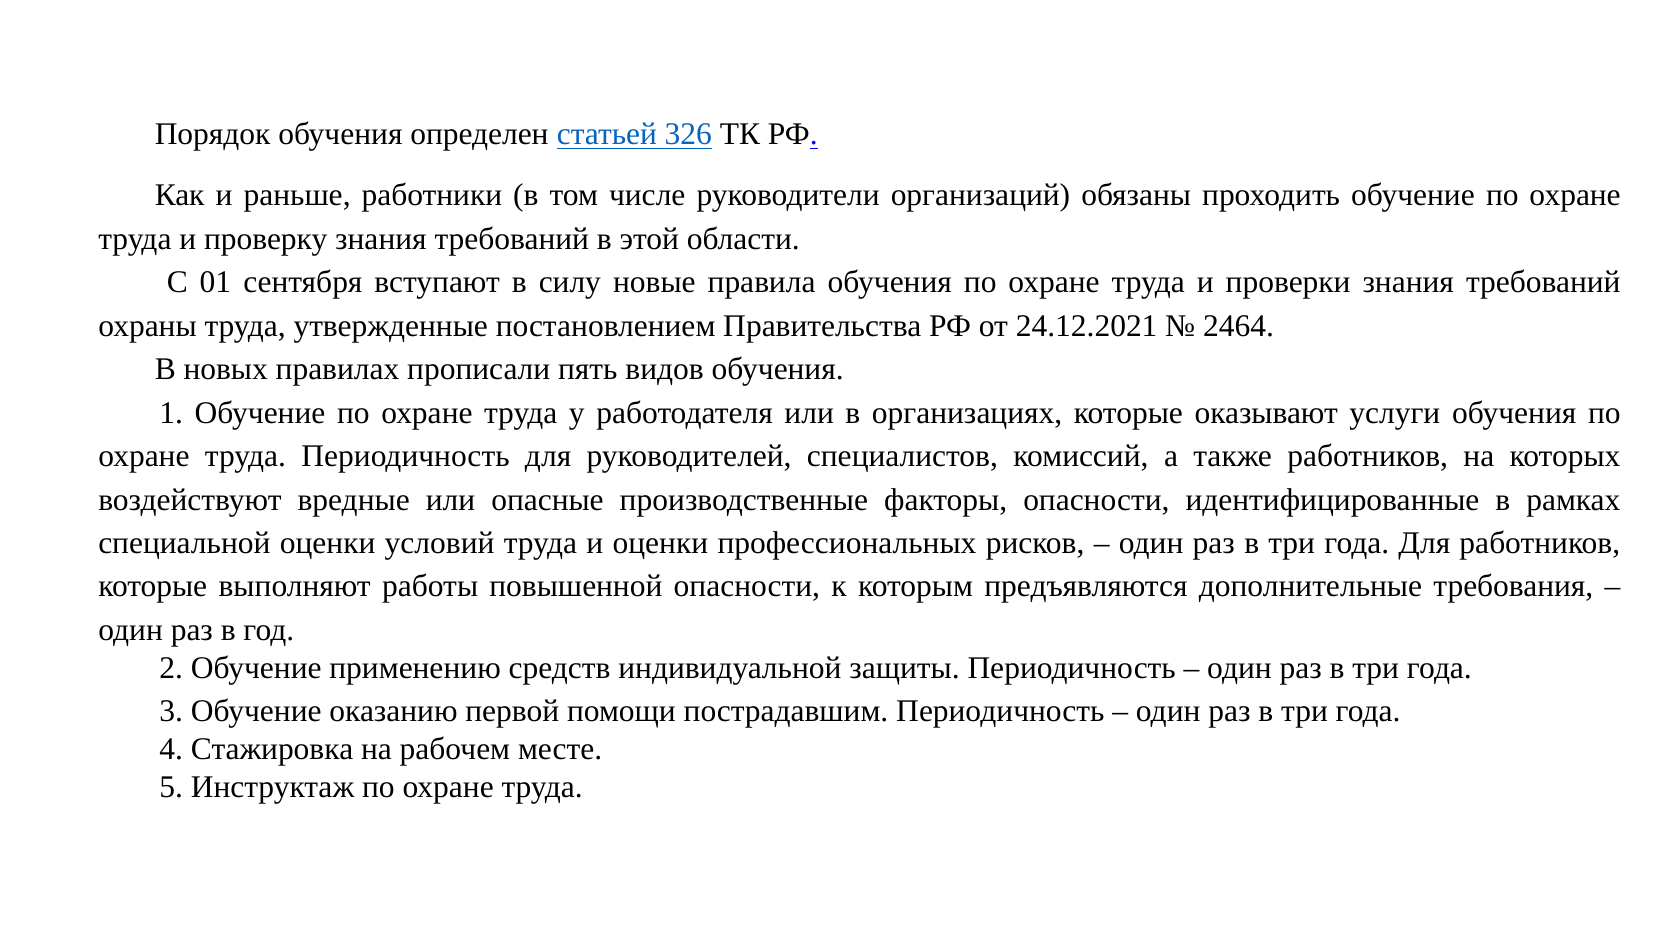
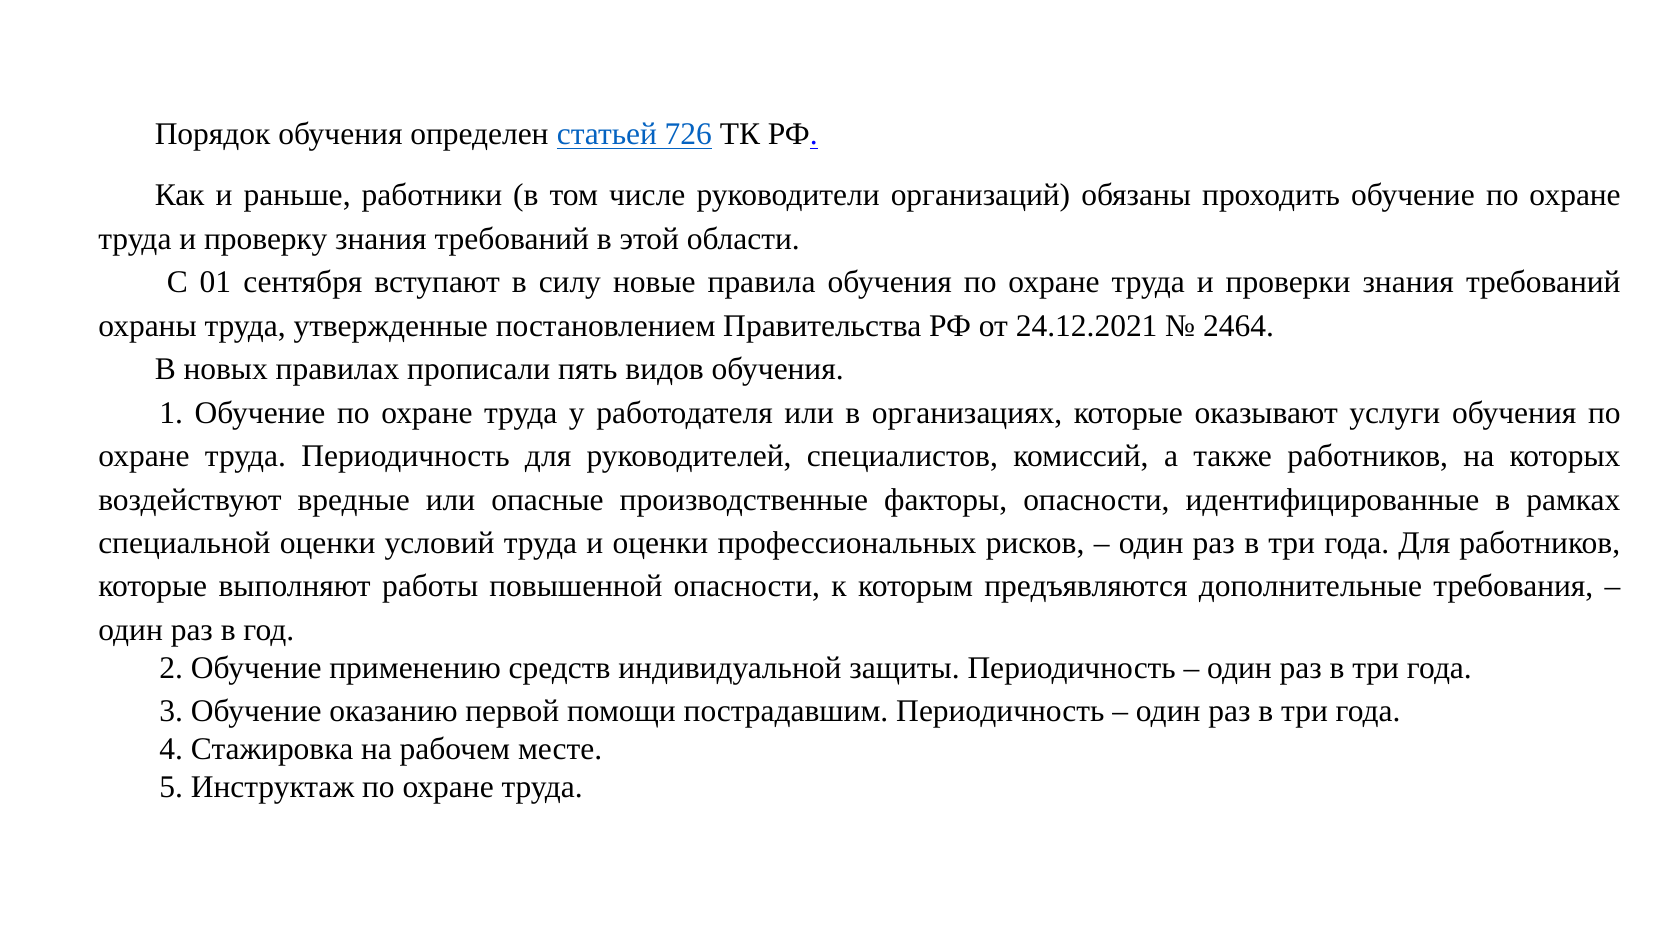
326: 326 -> 726
